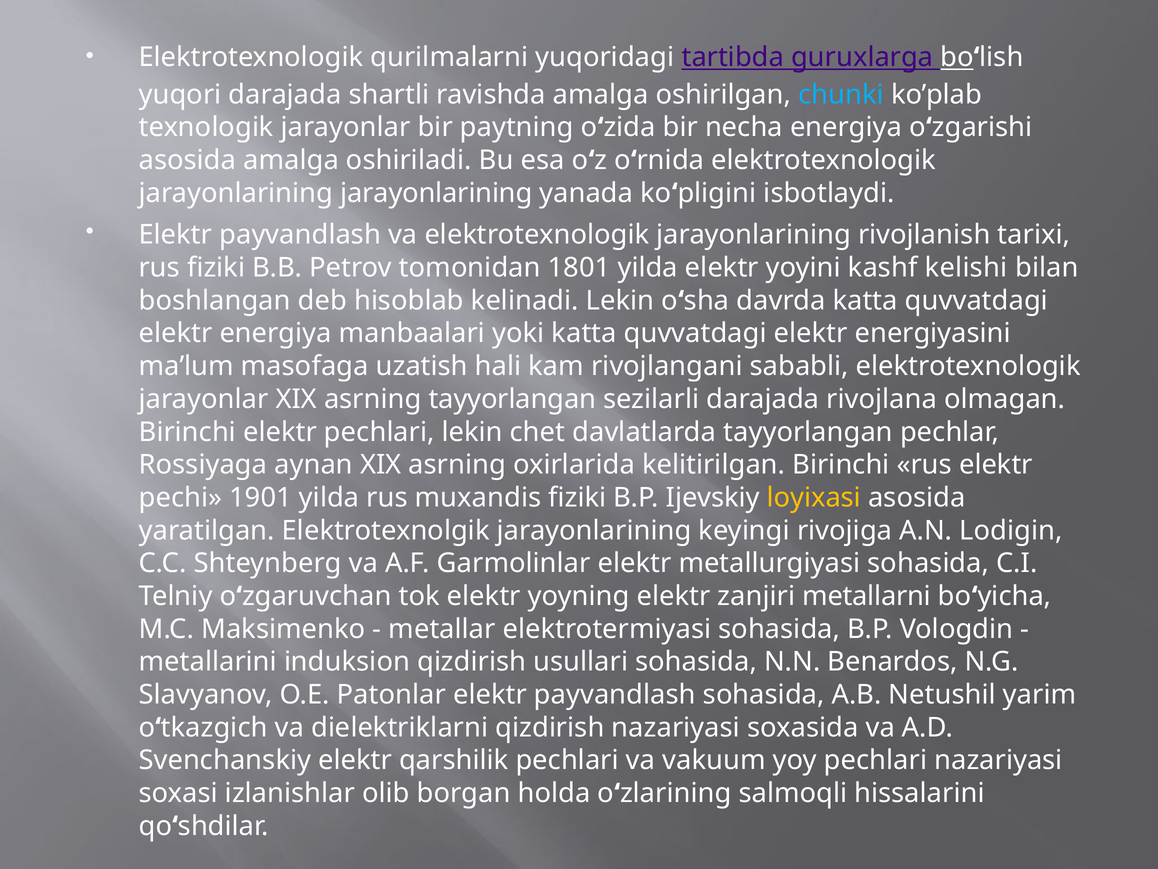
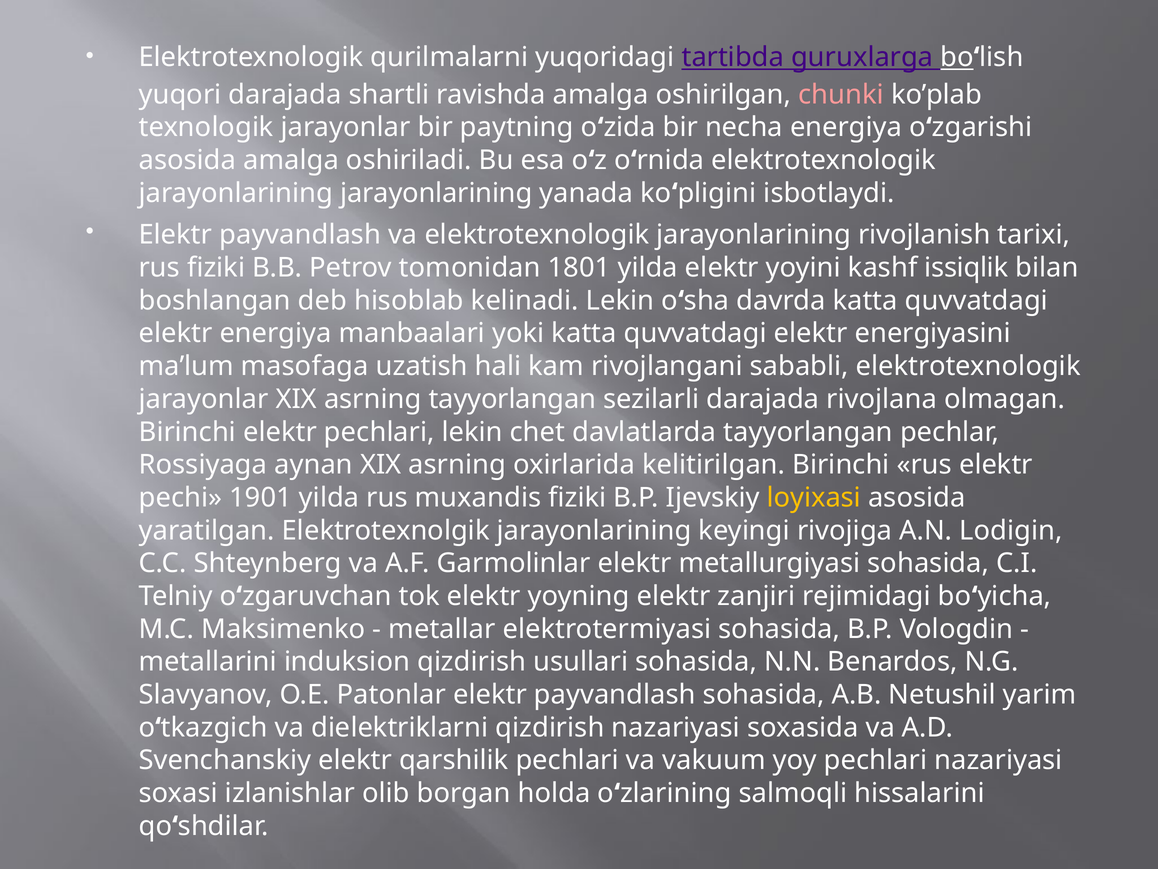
chunki colour: light blue -> pink
kelishi: kelishi -> issiqlik
metallarni: metallarni -> rejimidagi
